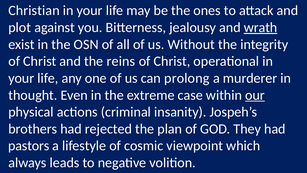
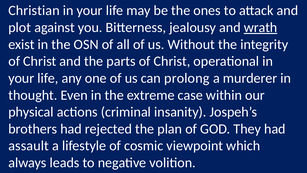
reins: reins -> parts
our underline: present -> none
pastors: pastors -> assault
